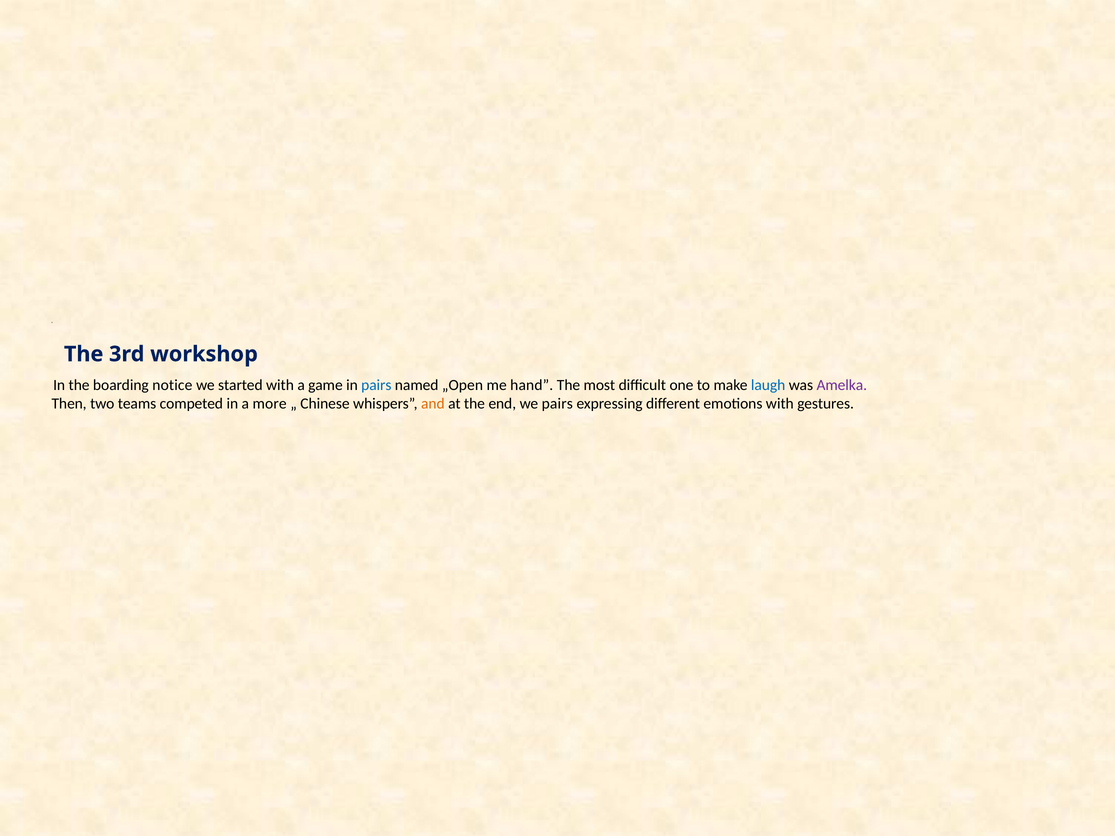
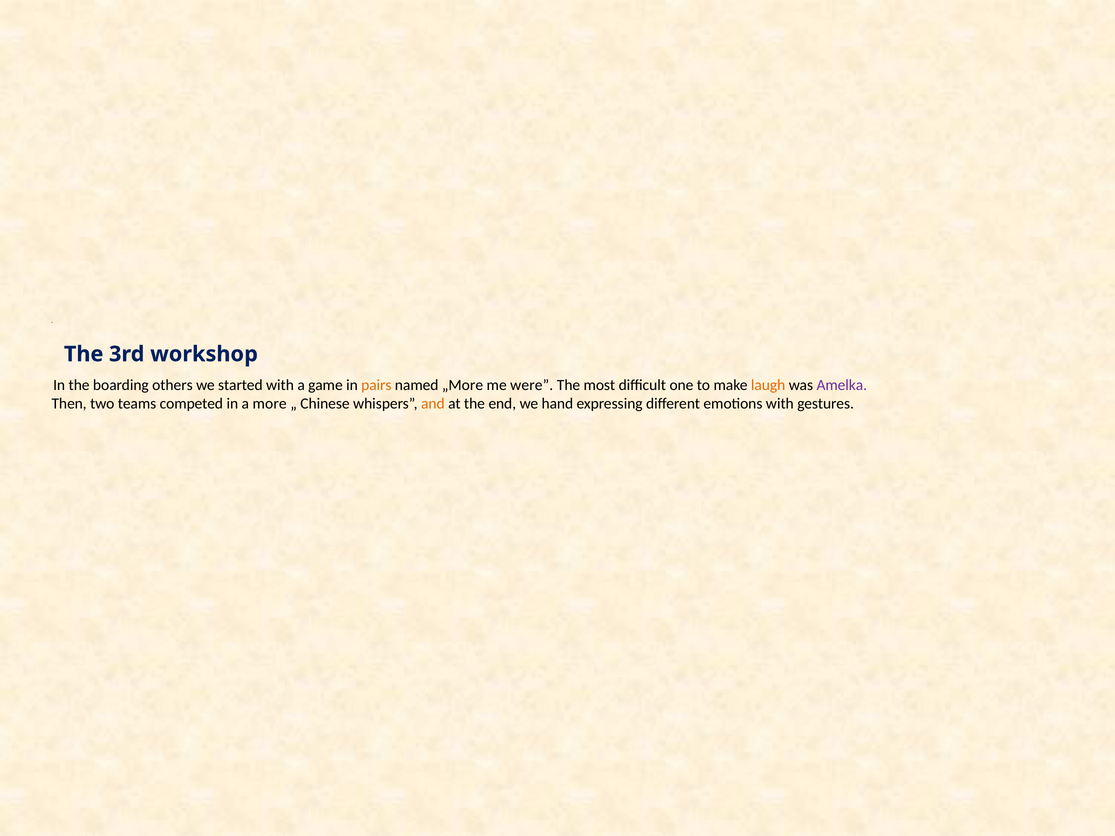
notice: notice -> others
pairs at (376, 385) colour: blue -> orange
„Open: „Open -> „More
hand: hand -> were
laugh colour: blue -> orange
we pairs: pairs -> hand
